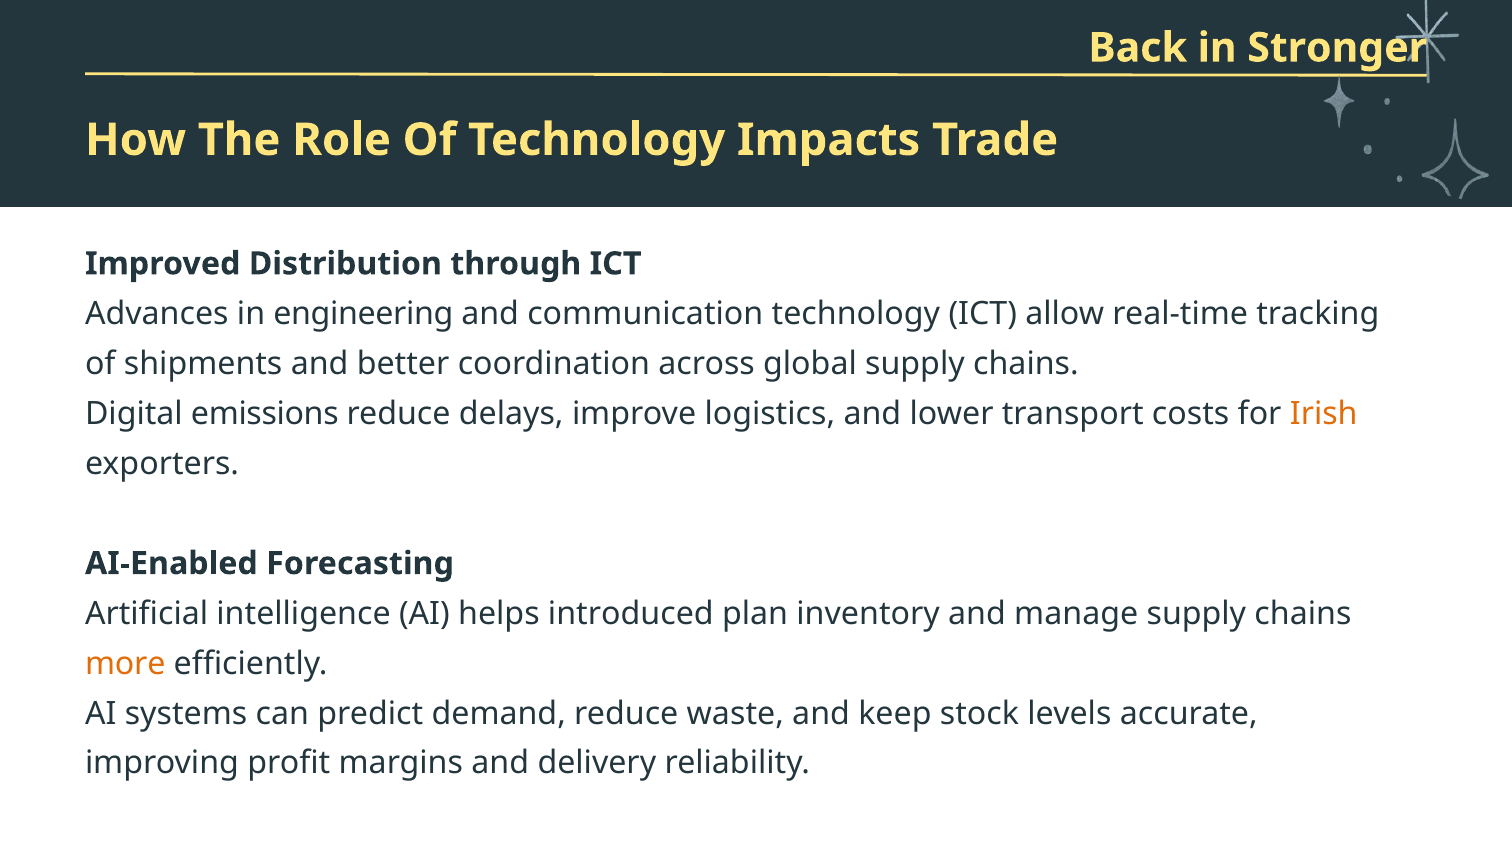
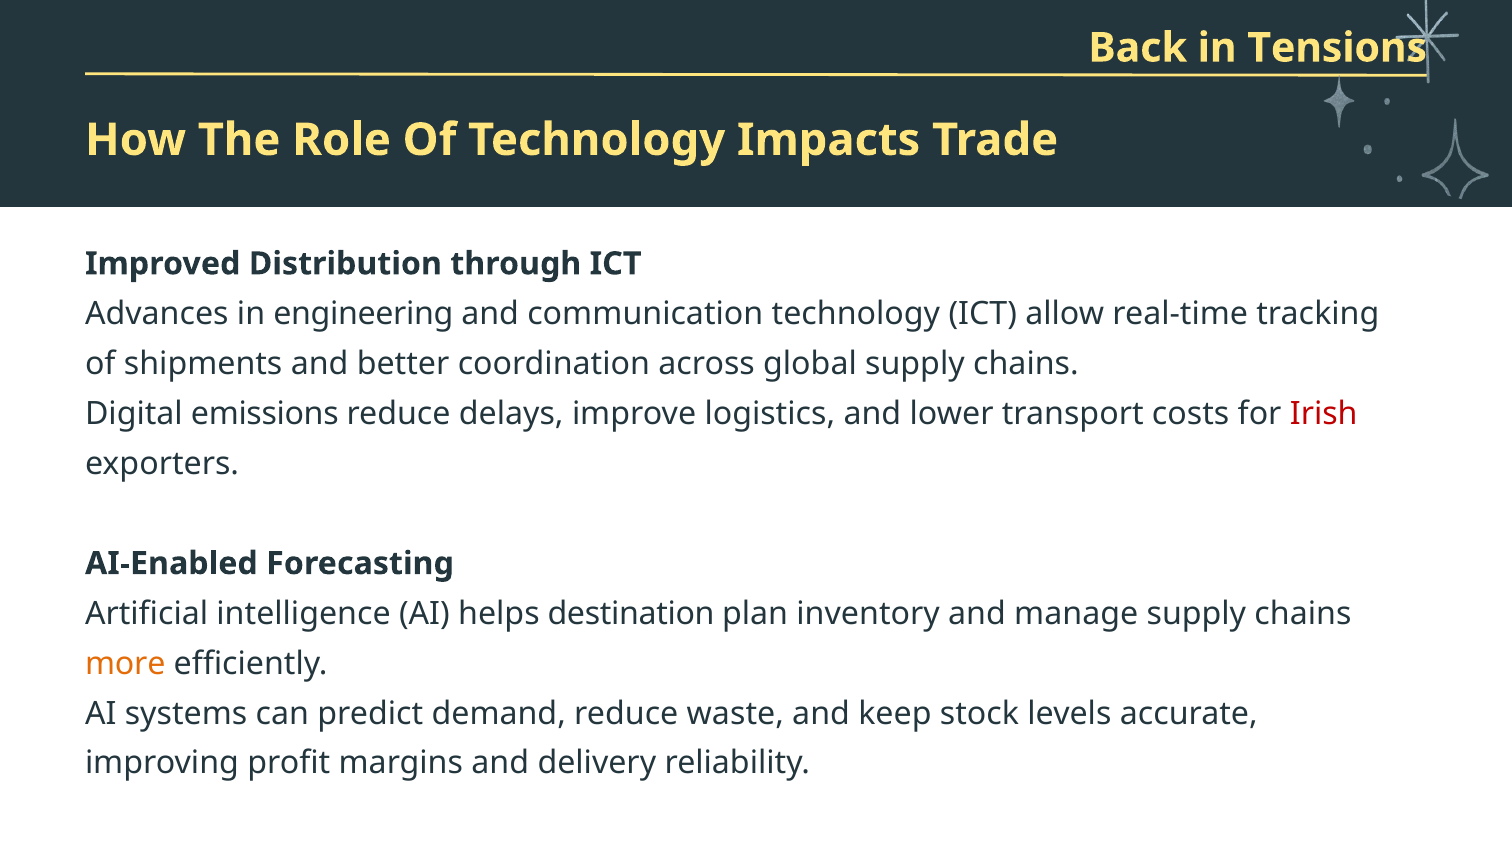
Stronger: Stronger -> Tensions
Irish colour: orange -> red
introduced: introduced -> destination
